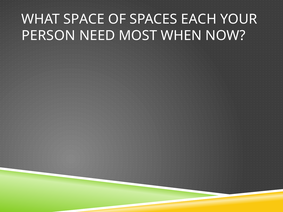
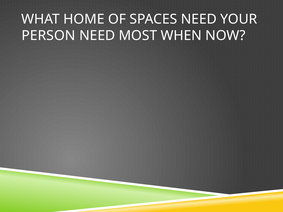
SPACE: SPACE -> HOME
SPACES EACH: EACH -> NEED
